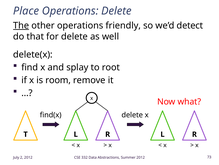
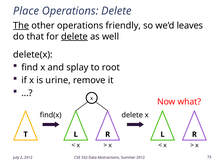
detect: detect -> leaves
delete at (74, 36) underline: none -> present
room: room -> urine
